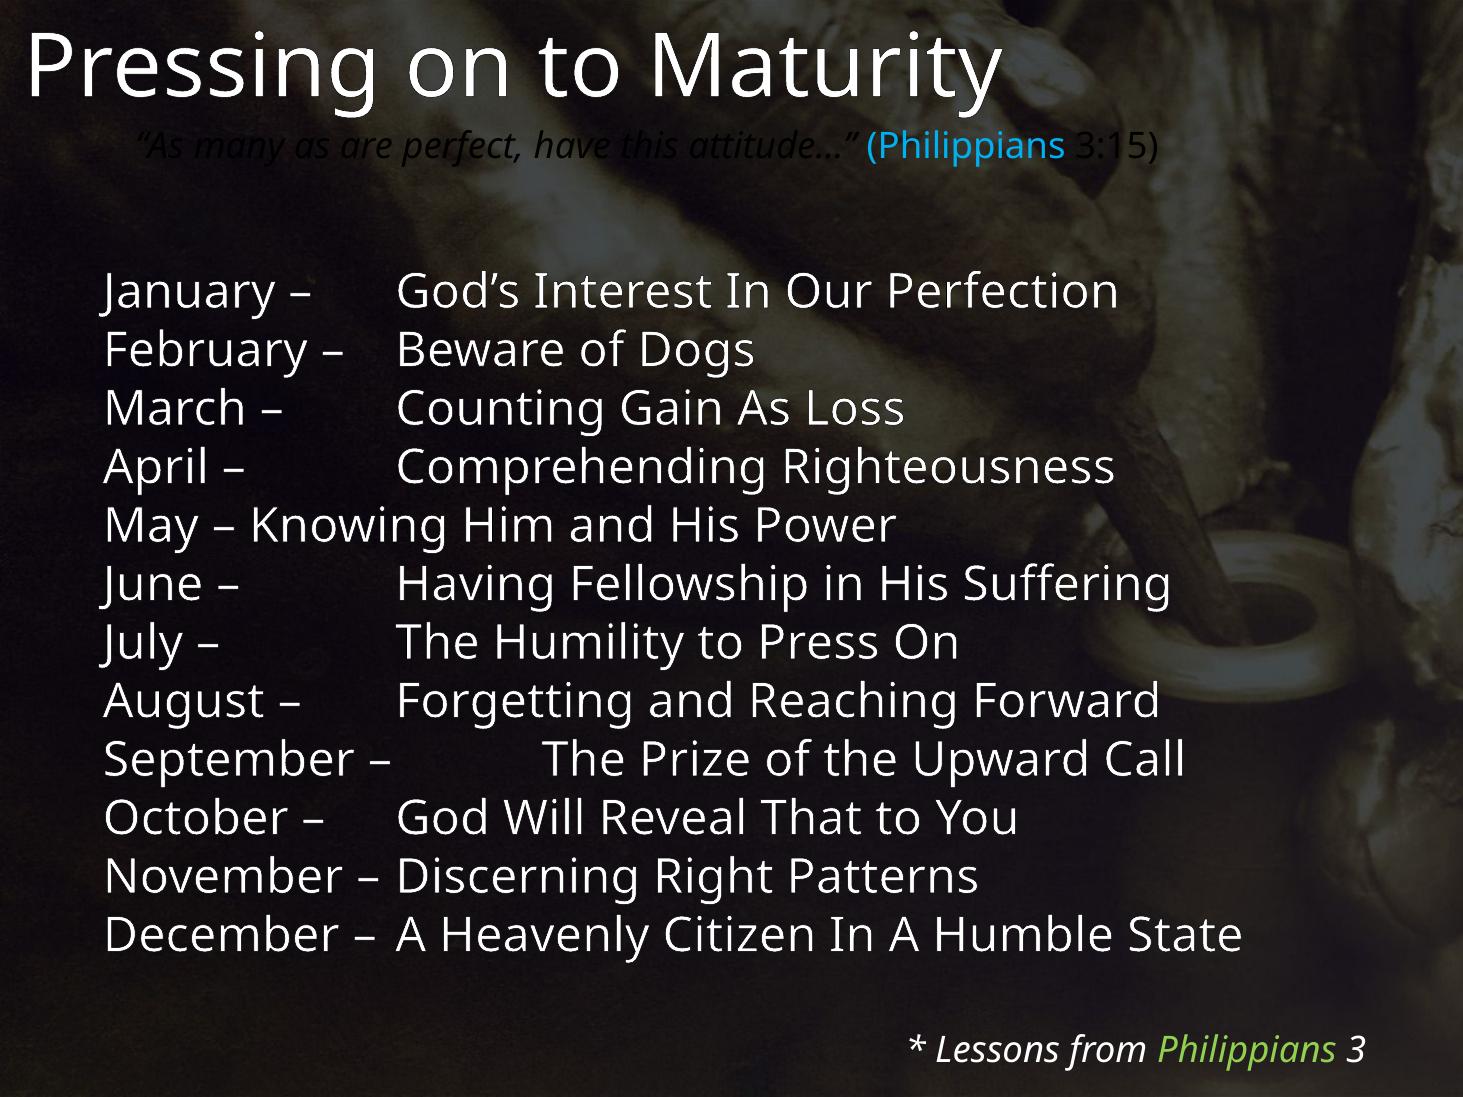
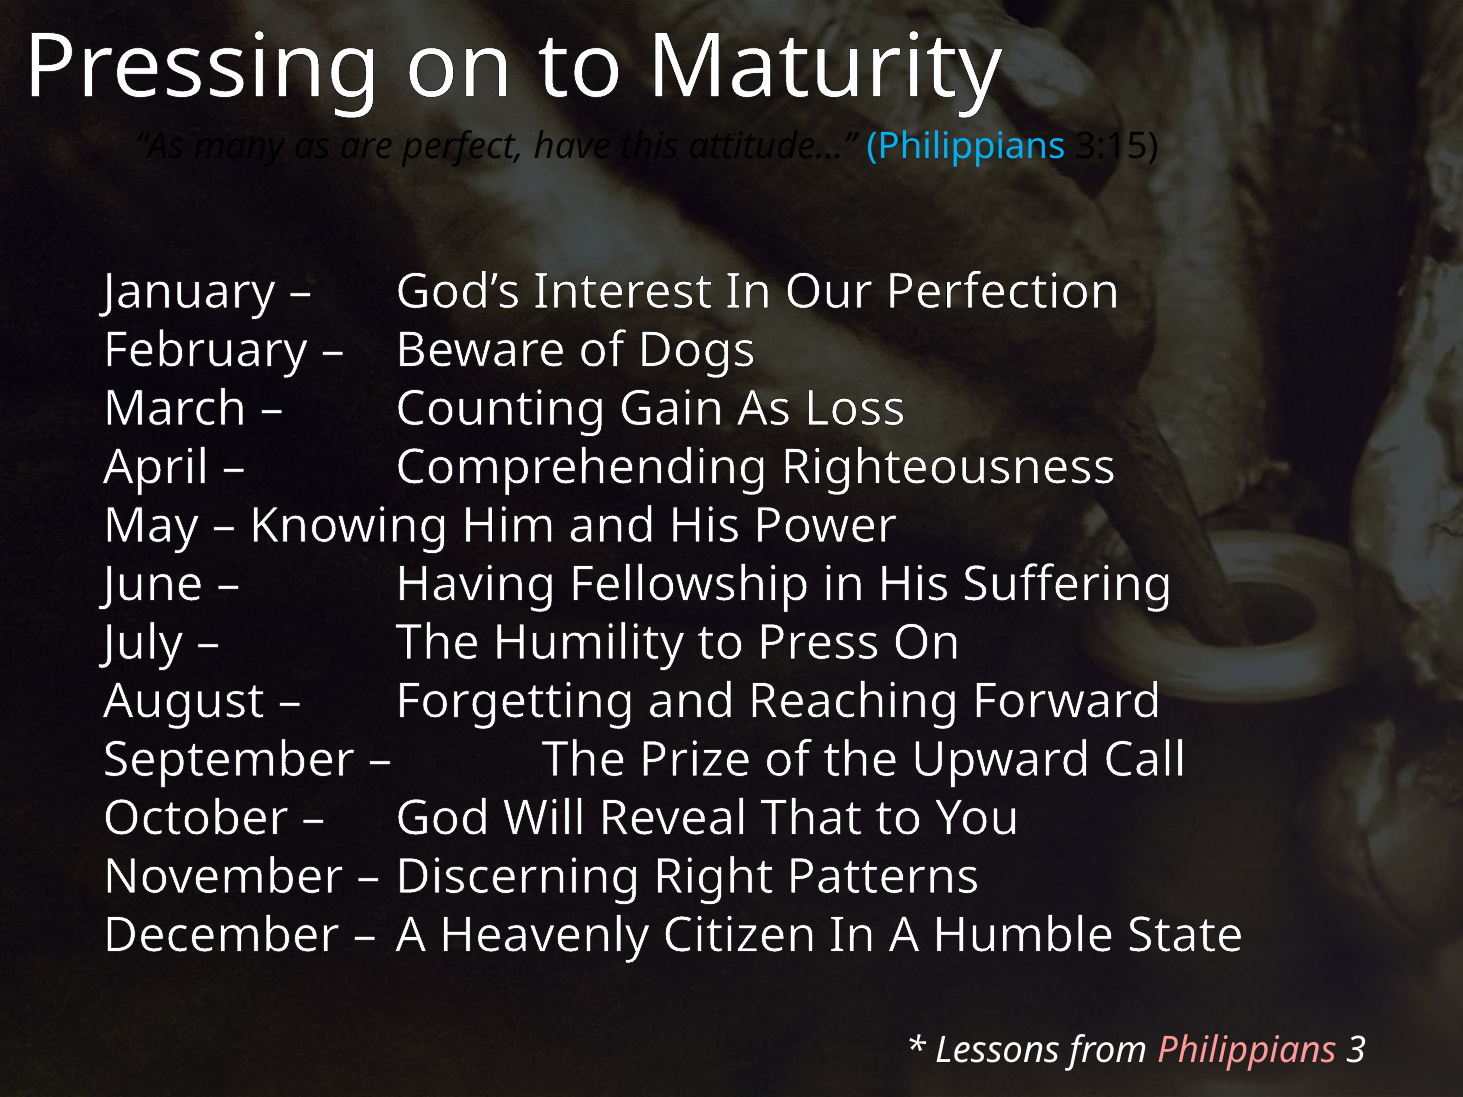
Philippians at (1247, 1050) colour: light green -> pink
